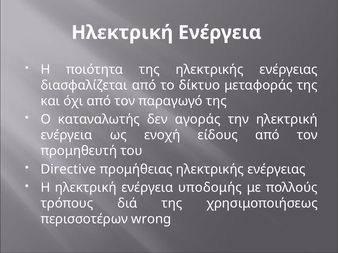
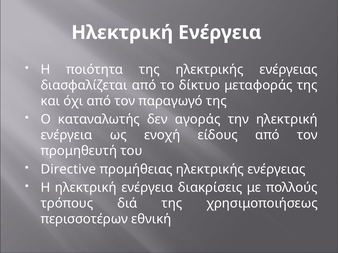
υποδομής: υποδομής -> διακρίσεις
wrong: wrong -> εθνική
